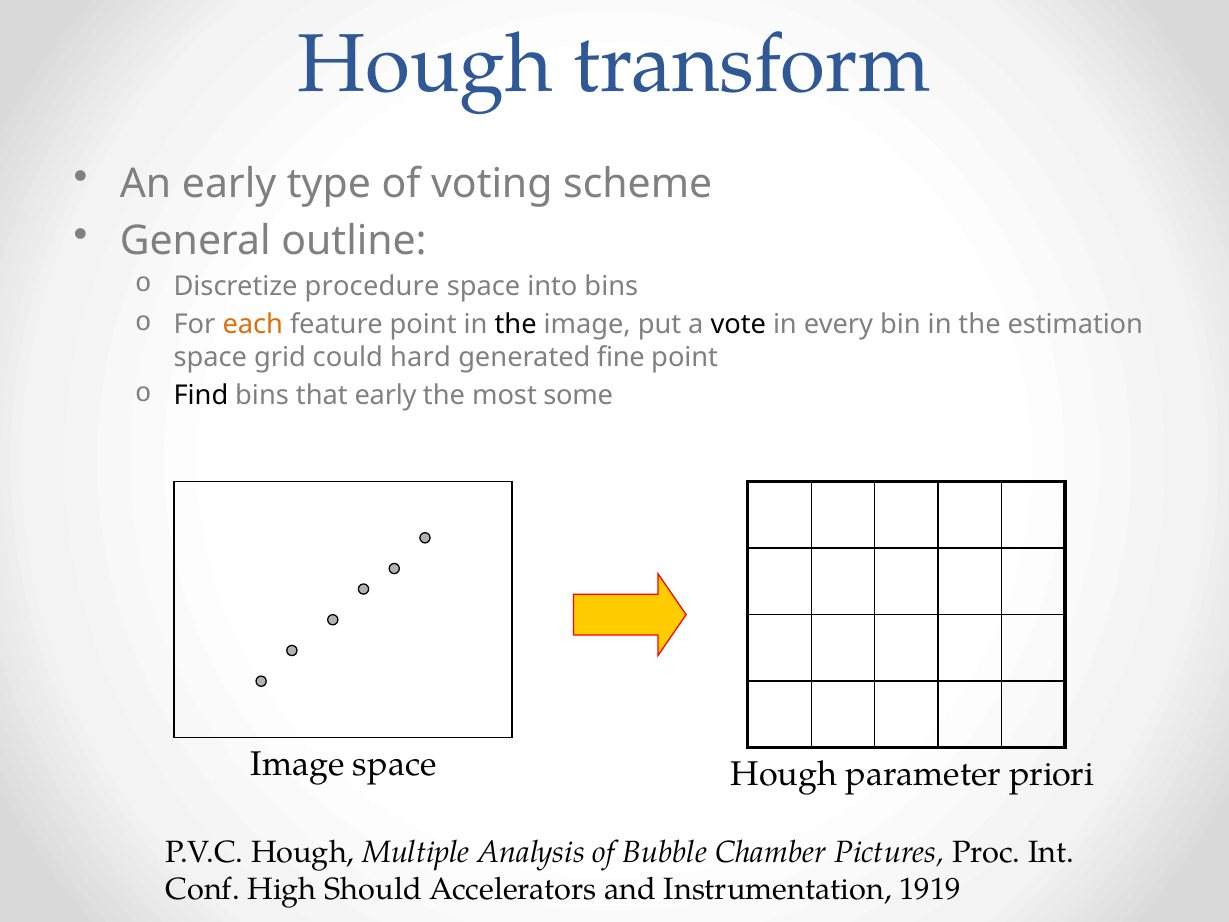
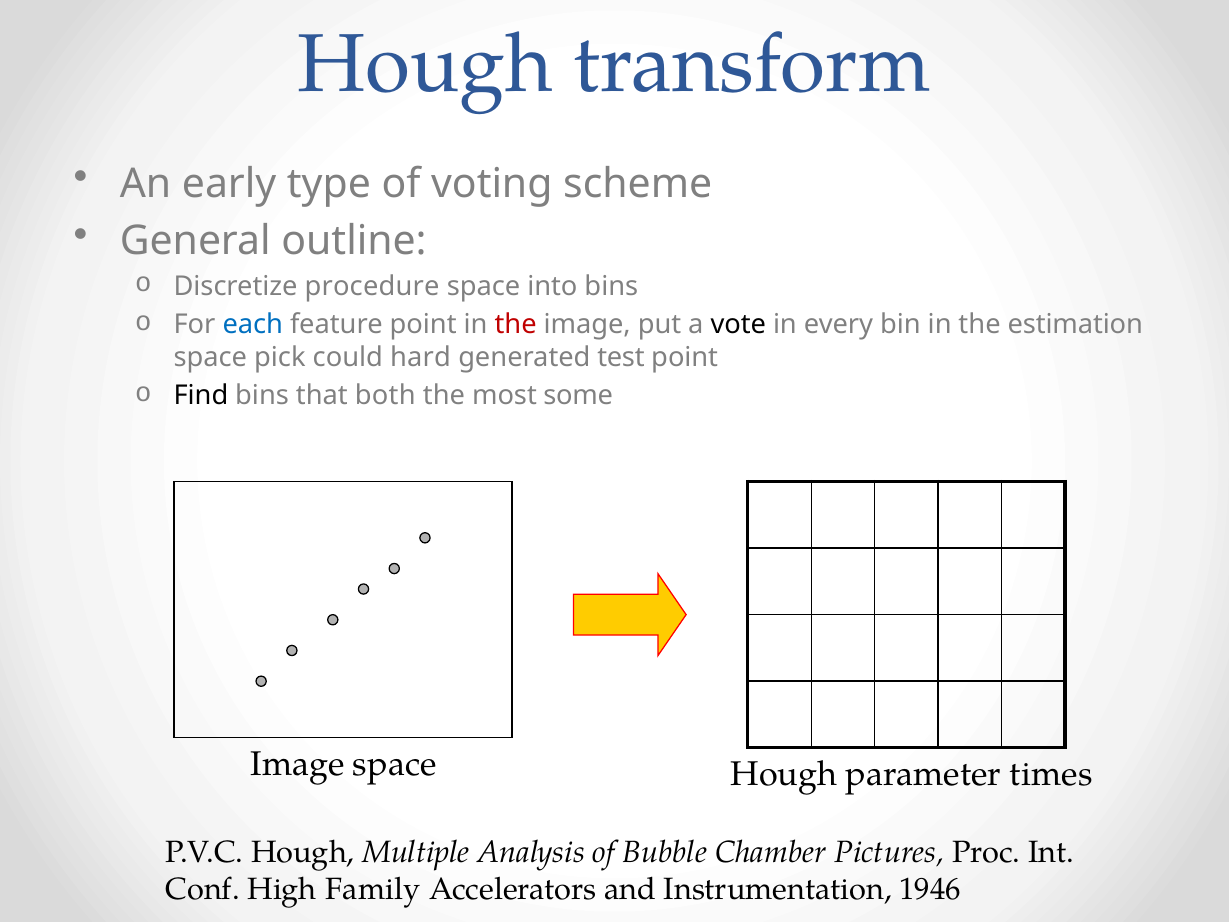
each colour: orange -> blue
the at (516, 325) colour: black -> red
grid: grid -> pick
fine: fine -> test
that early: early -> both
priori: priori -> times
Should: Should -> Family
1919: 1919 -> 1946
